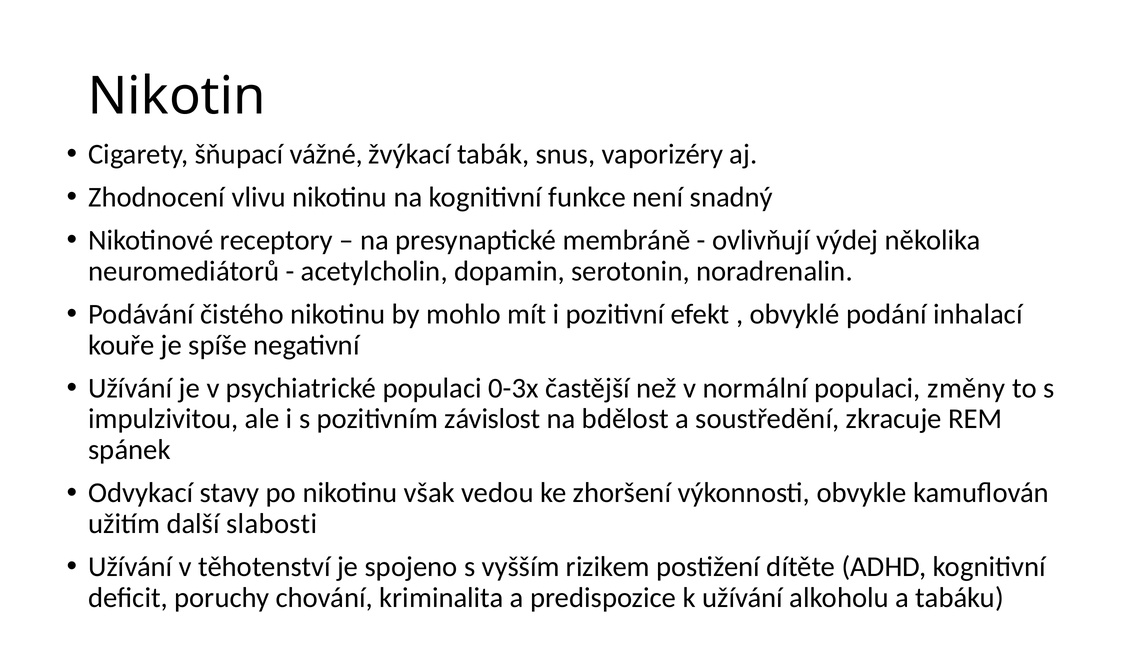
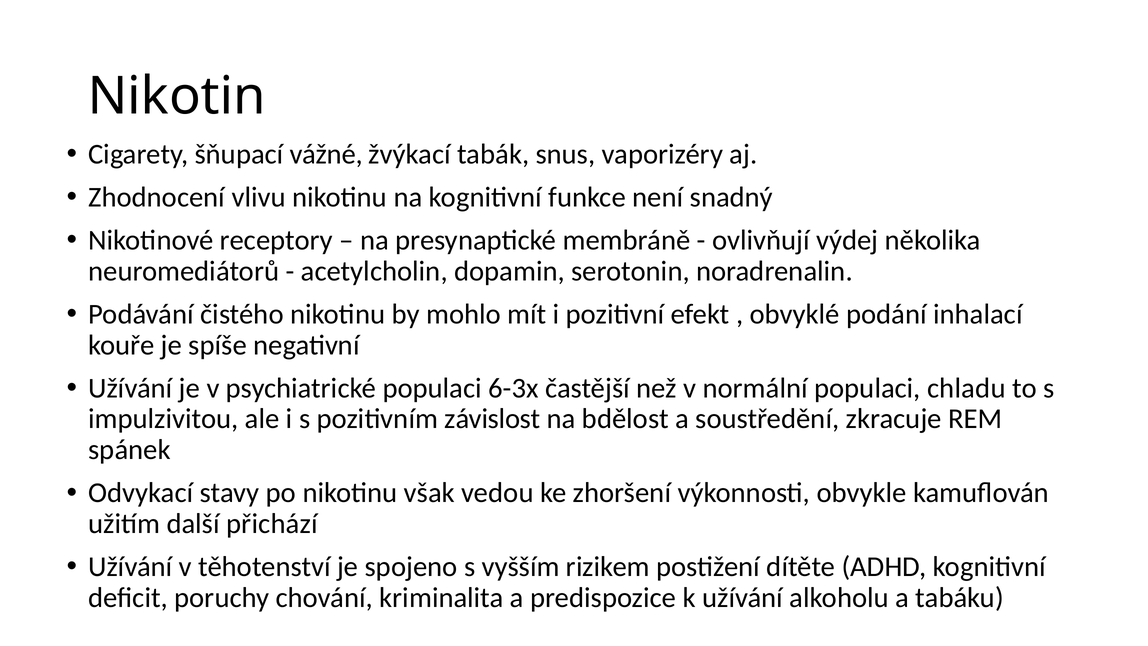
0-3x: 0-3x -> 6-3x
změny: změny -> chladu
slabosti: slabosti -> přichází
